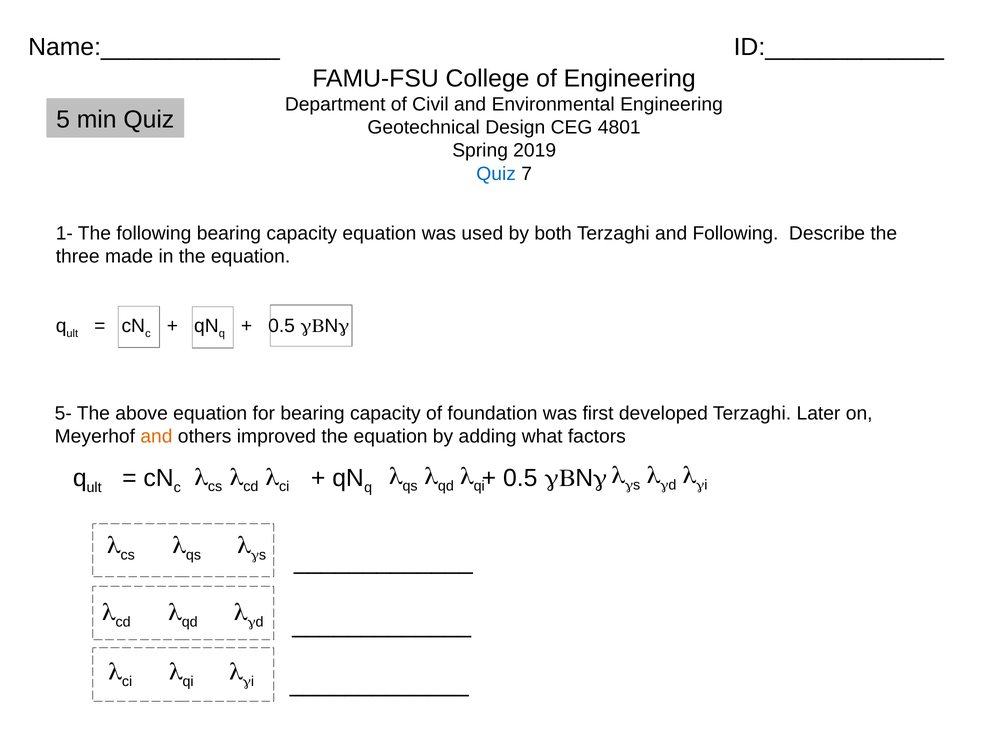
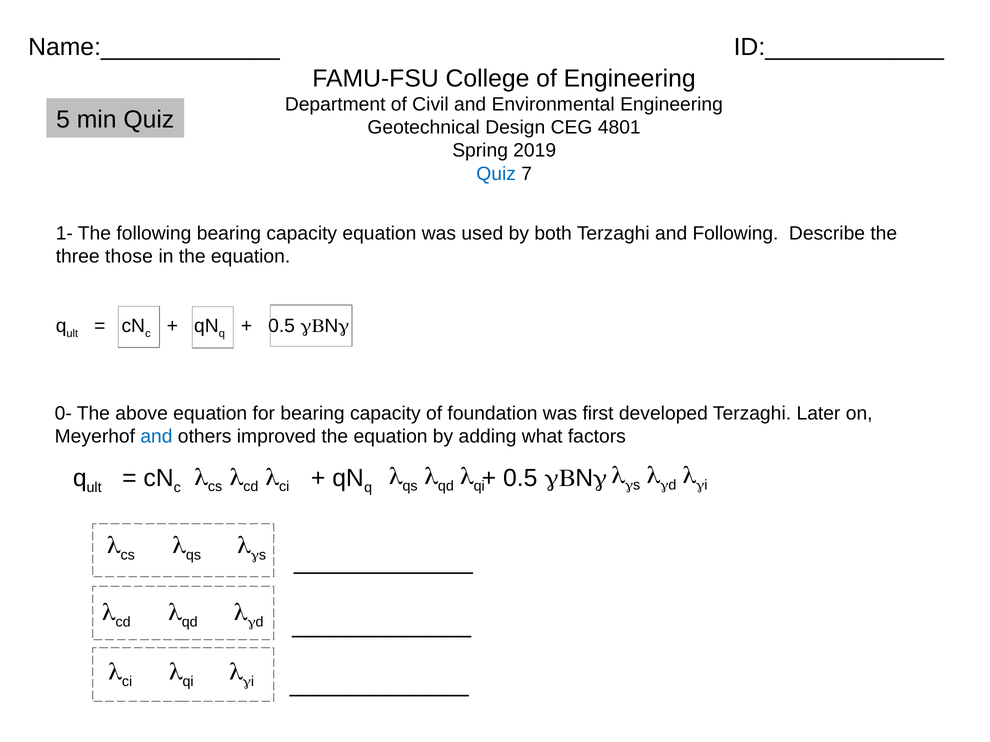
made: made -> those
5-: 5- -> 0-
and at (156, 437) colour: orange -> blue
